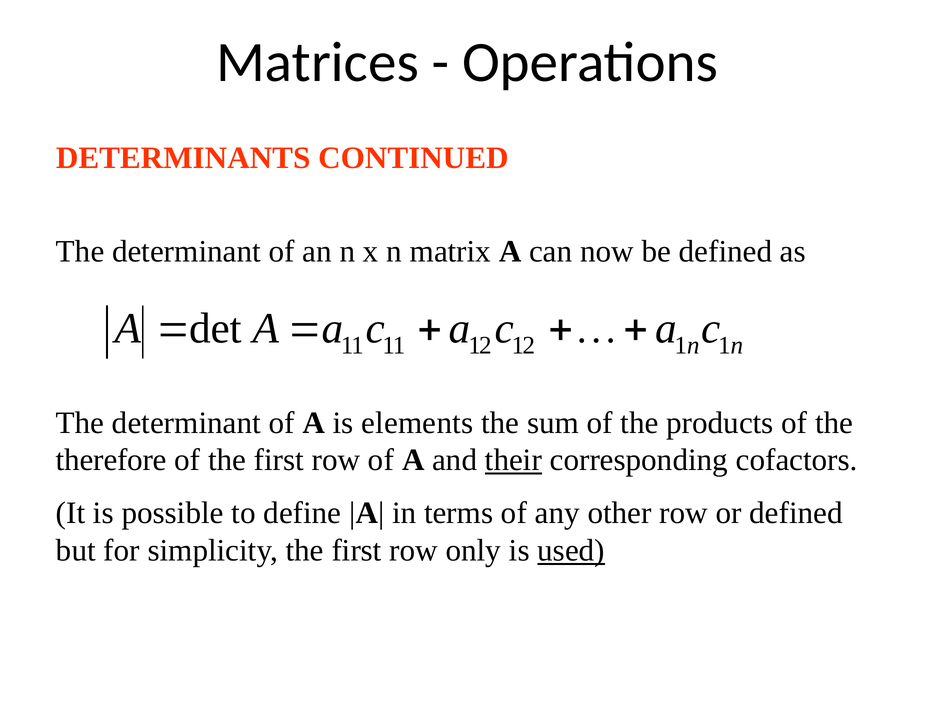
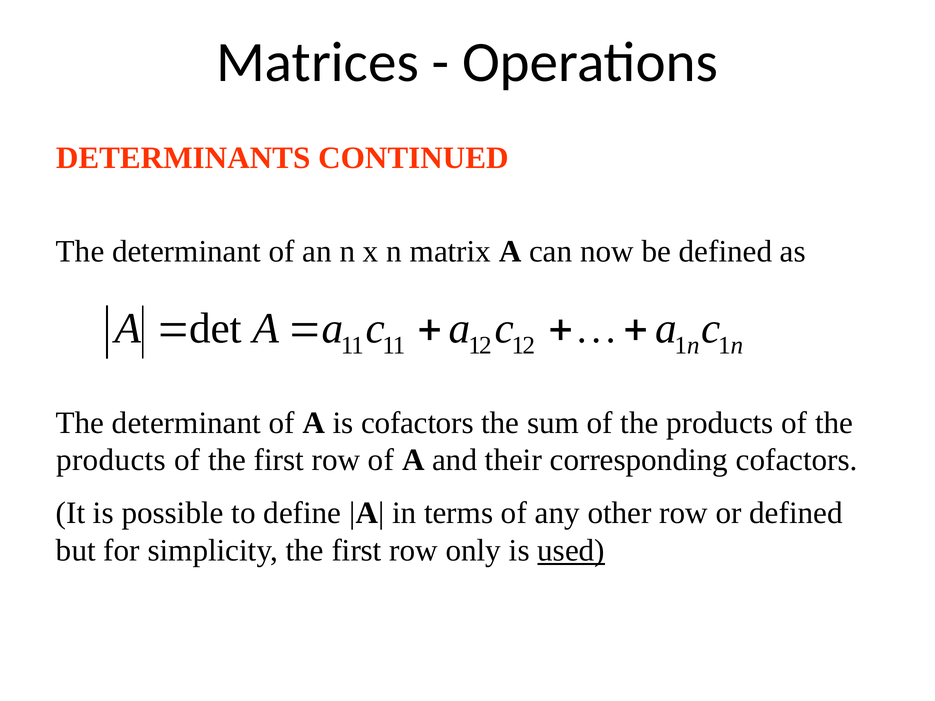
is elements: elements -> cofactors
therefore at (111, 460): therefore -> products
their underline: present -> none
